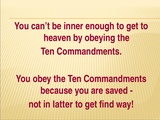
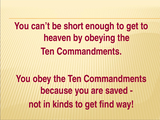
inner: inner -> short
latter: latter -> kinds
